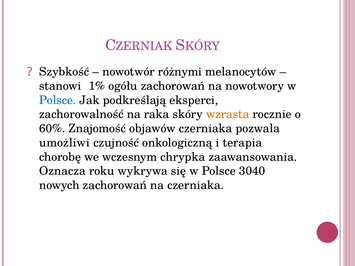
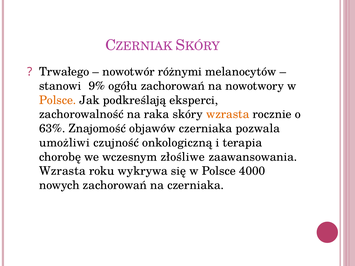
Szybkość: Szybkość -> Trwałego
1%: 1% -> 9%
Polsce at (58, 100) colour: blue -> orange
60%: 60% -> 63%
chrypka: chrypka -> złośliwe
Oznacza at (62, 171): Oznacza -> Wzrasta
3040: 3040 -> 4000
